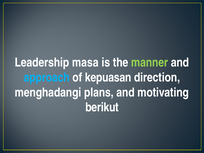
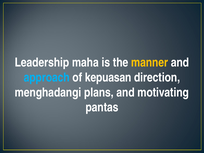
masa: masa -> maha
manner colour: light green -> yellow
berikut: berikut -> pantas
